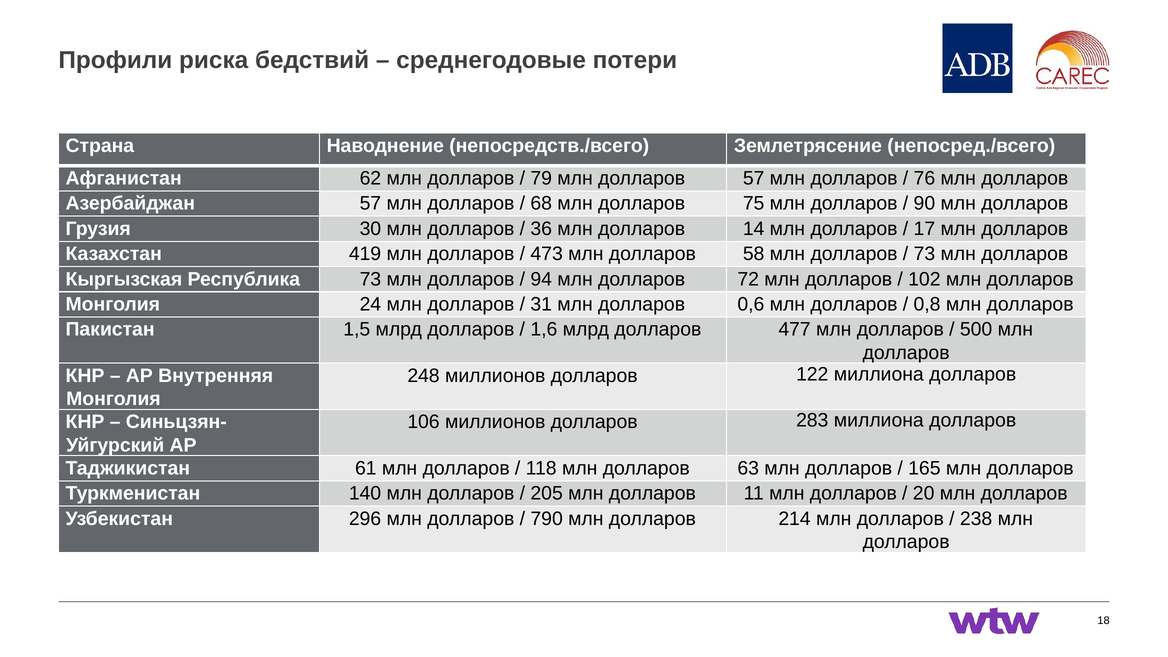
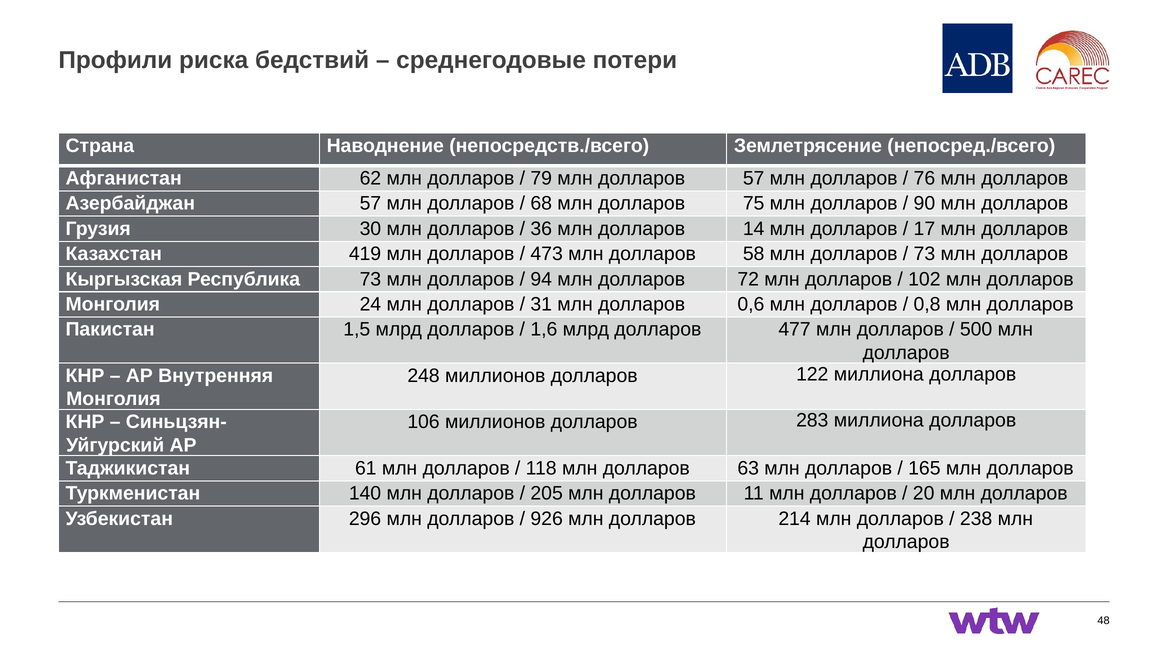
790: 790 -> 926
18: 18 -> 48
